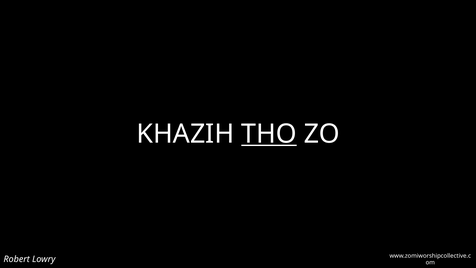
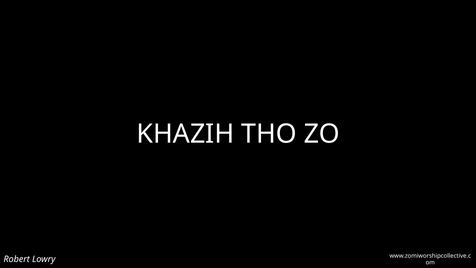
THO underline: present -> none
